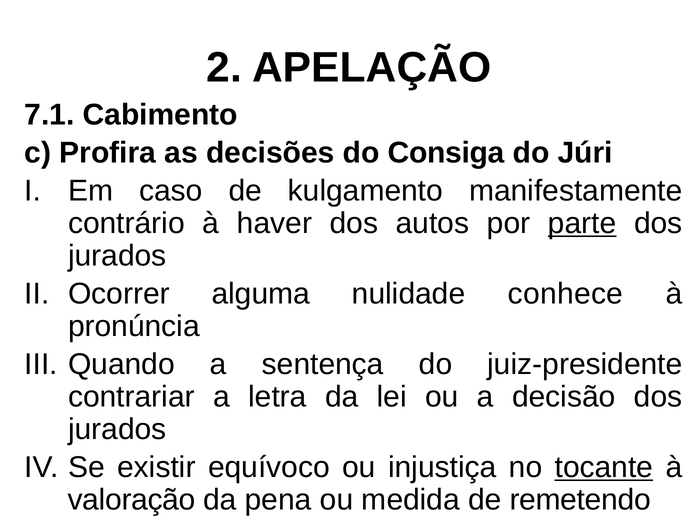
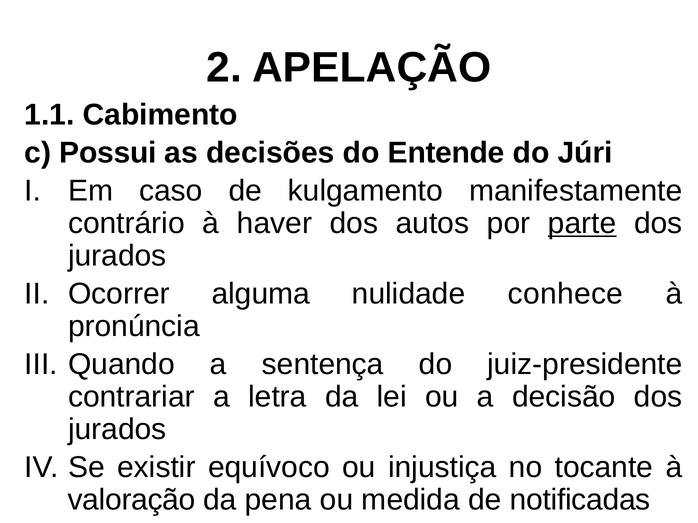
7.1: 7.1 -> 1.1
Profira: Profira -> Possui
Consiga: Consiga -> Entende
tocante underline: present -> none
remetendo: remetendo -> notificadas
